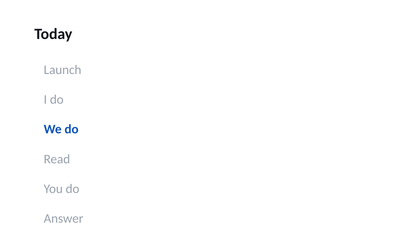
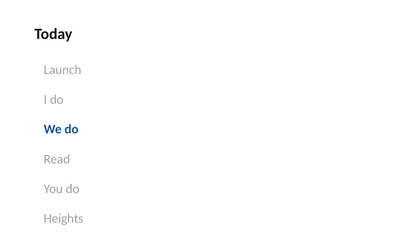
Answer: Answer -> Heights
